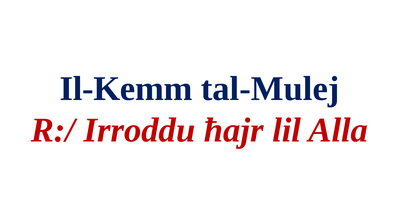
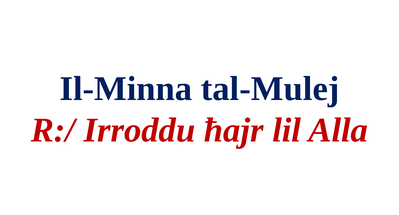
Il-Kemm: Il-Kemm -> Il-Minna
